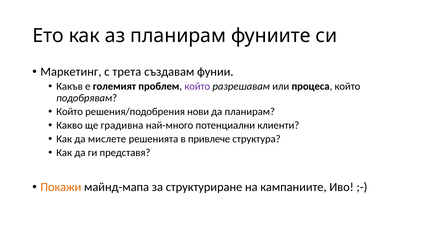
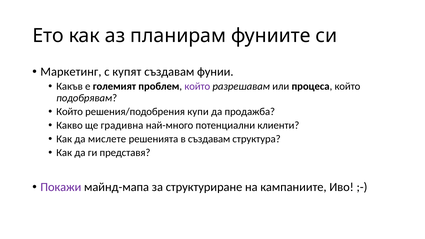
трета: трета -> купят
нови: нови -> купи
да планирам: планирам -> продажба
в привлече: привлече -> създавам
Покажи colour: orange -> purple
